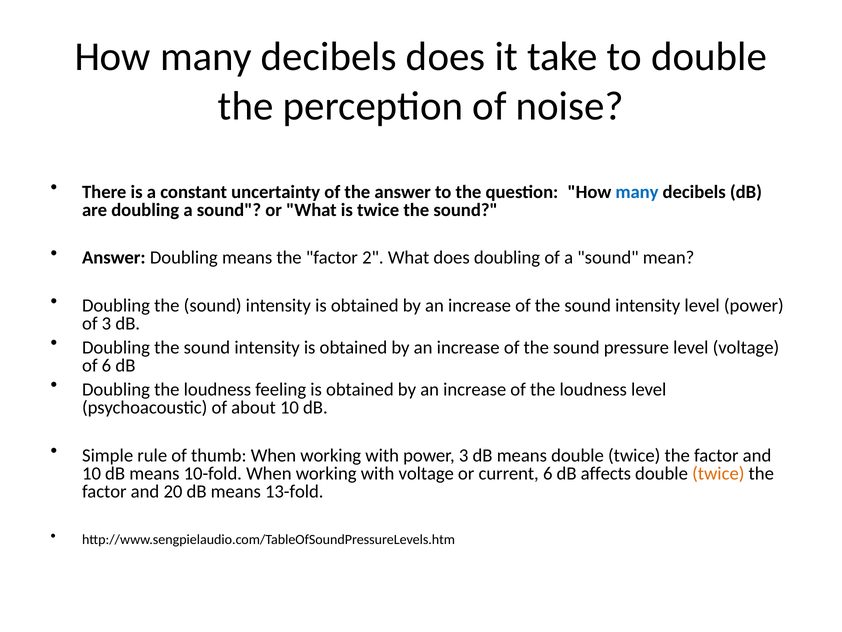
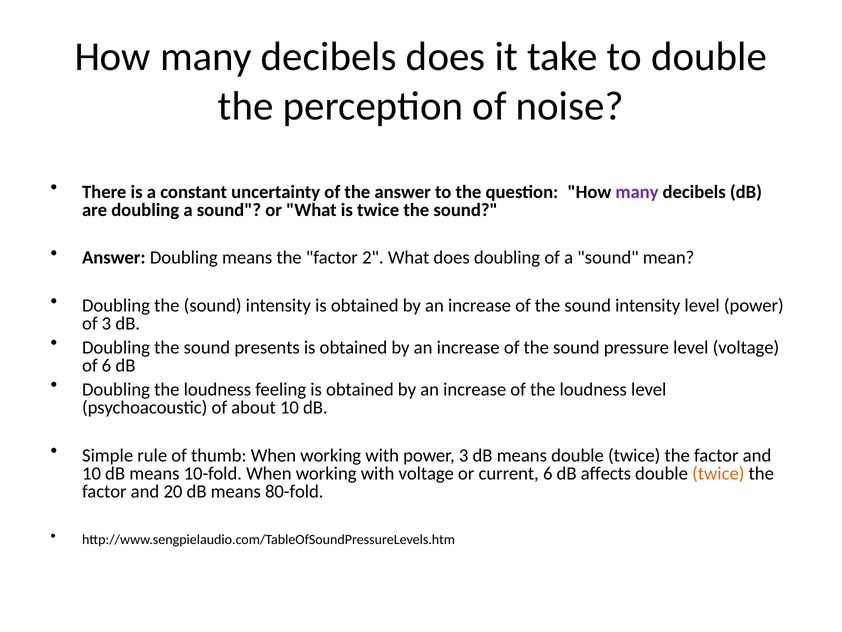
many at (637, 192) colour: blue -> purple
intensity at (267, 347): intensity -> presents
13-fold: 13-fold -> 80-fold
